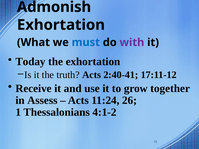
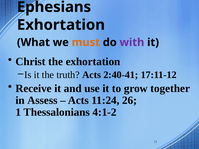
Admonish: Admonish -> Ephesians
must colour: blue -> orange
Today: Today -> Christ
